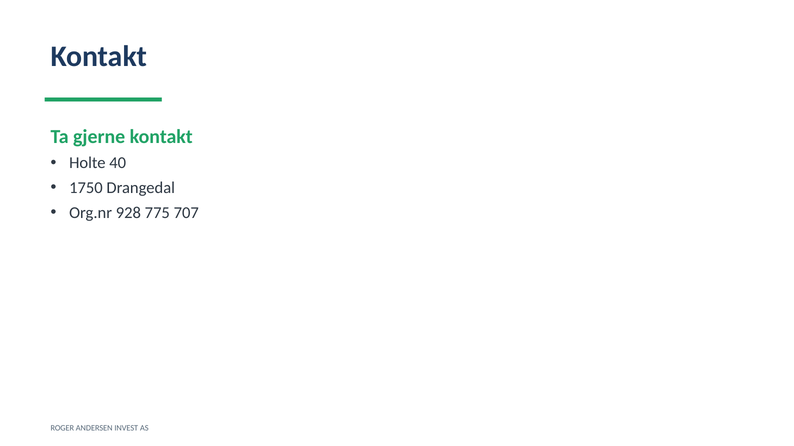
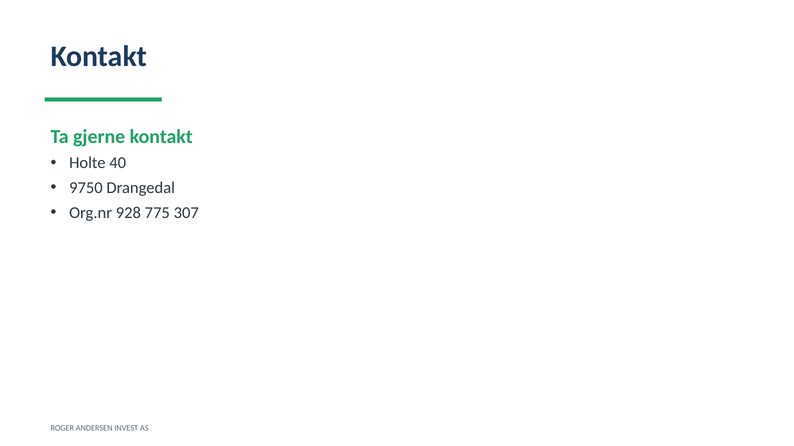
1750: 1750 -> 9750
707: 707 -> 307
